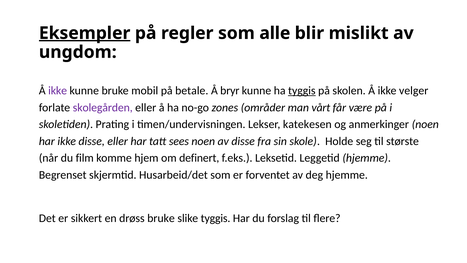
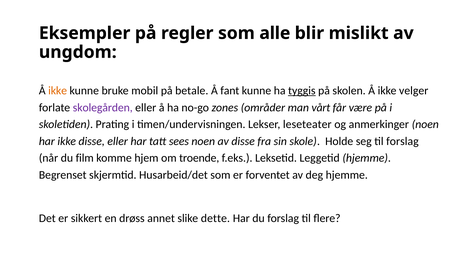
Eksempler underline: present -> none
ikke at (58, 91) colour: purple -> orange
bryr: bryr -> fant
katekesen: katekesen -> leseteater
til største: største -> forslag
definert: definert -> troende
drøss bruke: bruke -> annet
slike tyggis: tyggis -> dette
